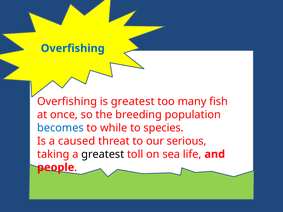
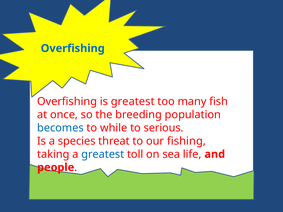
species: species -> serious
caused: caused -> species
serious: serious -> fishing
greatest at (103, 154) colour: black -> blue
